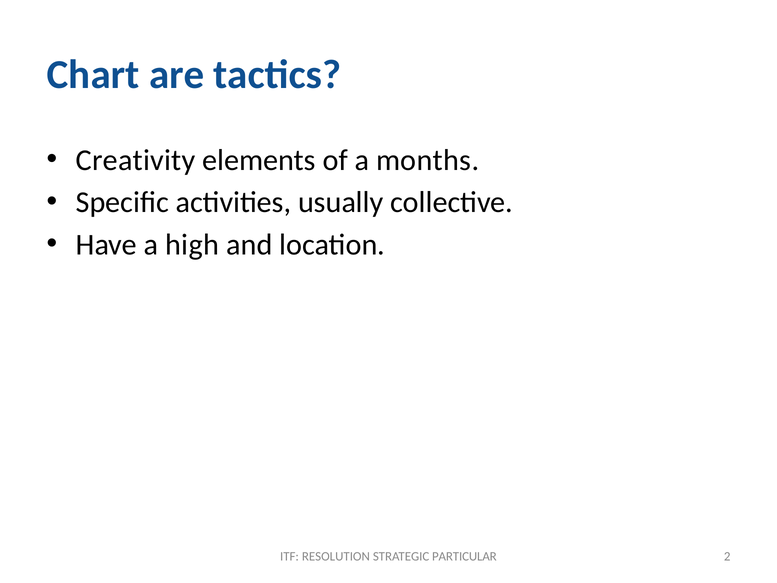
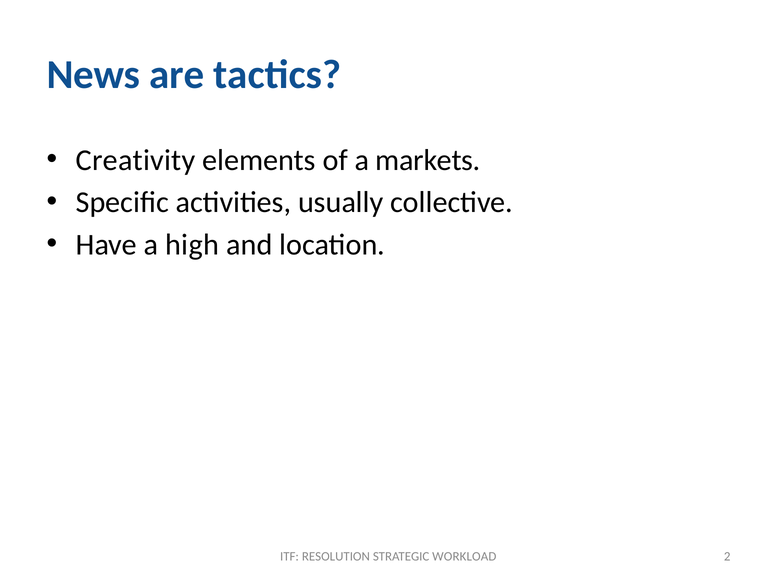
Chart: Chart -> News
months: months -> markets
PARTICULAR: PARTICULAR -> WORKLOAD
